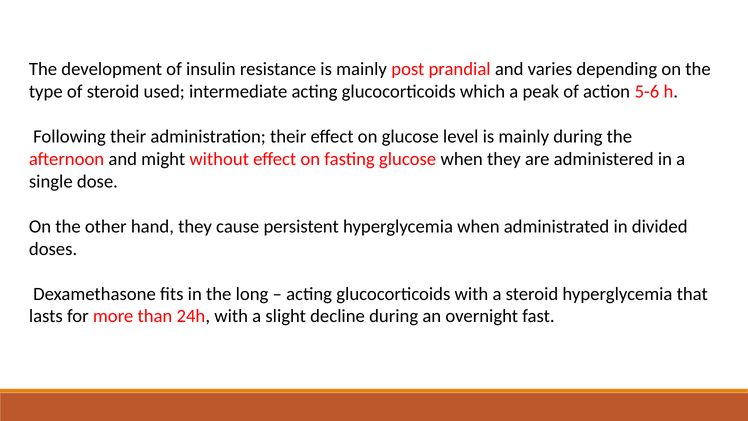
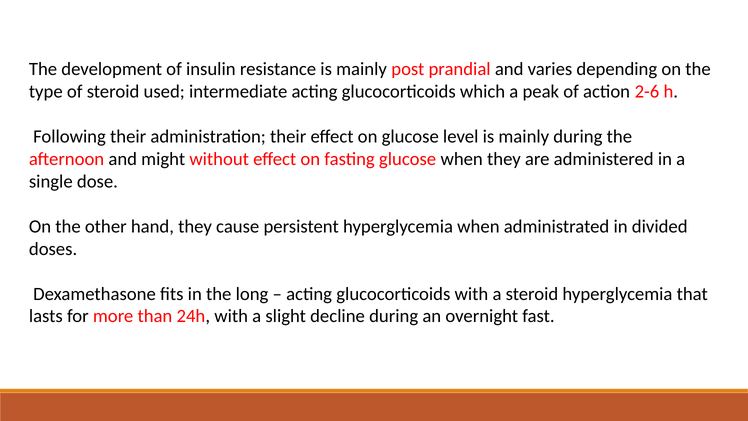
5-6: 5-6 -> 2-6
